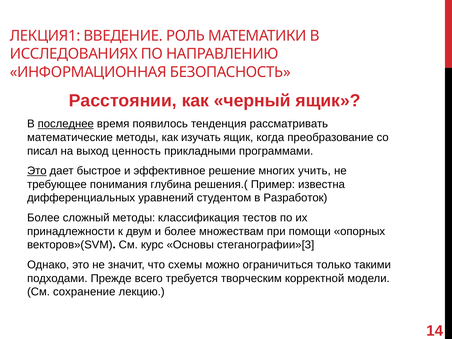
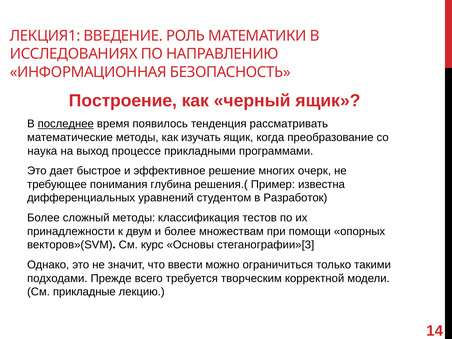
Расстоянии: Расстоянии -> Построение
писал: писал -> наука
ценность: ценность -> процессе
Это at (37, 171) underline: present -> none
учить: учить -> очерк
схемы: схемы -> ввести
сохранение: сохранение -> прикладные
